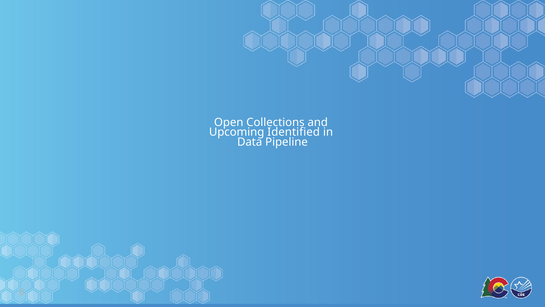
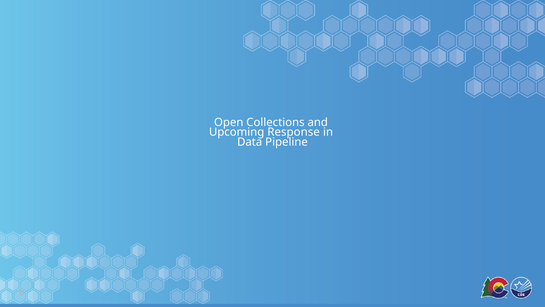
Identified: Identified -> Response
